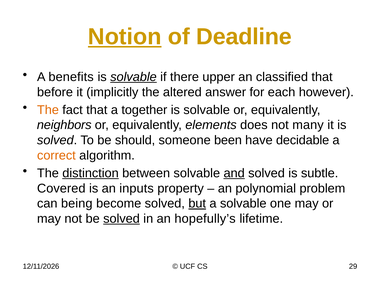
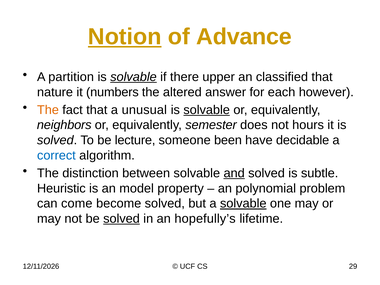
Deadline: Deadline -> Advance
benefits: benefits -> partition
before: before -> nature
implicitly: implicitly -> numbers
together: together -> unusual
solvable at (207, 110) underline: none -> present
elements: elements -> semester
many: many -> hours
should: should -> lecture
correct colour: orange -> blue
distinction underline: present -> none
Covered: Covered -> Heuristic
inputs: inputs -> model
being: being -> come
but underline: present -> none
solvable at (243, 204) underline: none -> present
